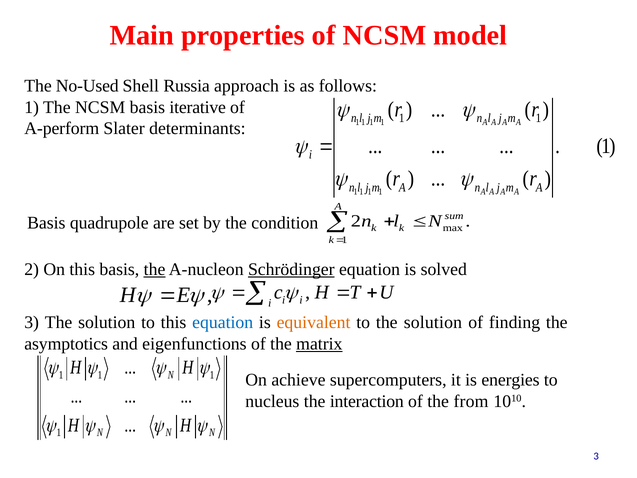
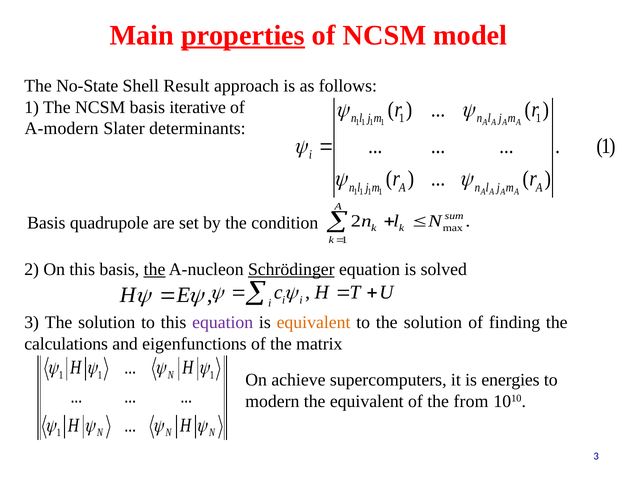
properties underline: none -> present
No-Used: No-Used -> No-State
Russia: Russia -> Result
A-perform: A-perform -> A-modern
equation at (223, 322) colour: blue -> purple
asymptotics: asymptotics -> calculations
matrix underline: present -> none
nucleus: nucleus -> modern
the interaction: interaction -> equivalent
